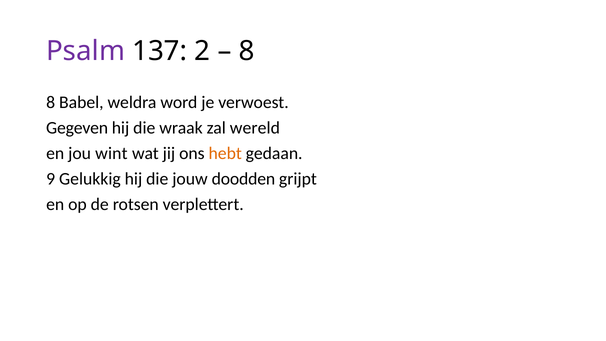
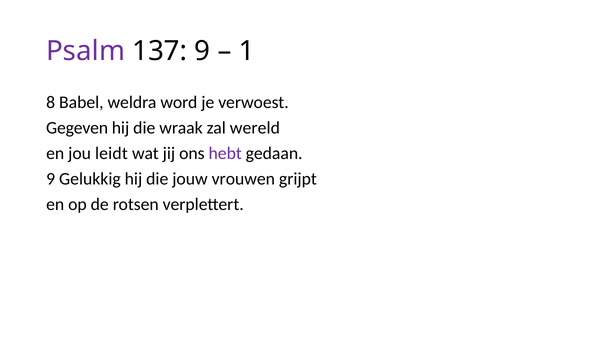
137 2: 2 -> 9
8 at (247, 51): 8 -> 1
wint: wint -> leidt
hebt colour: orange -> purple
doodden: doodden -> vrouwen
